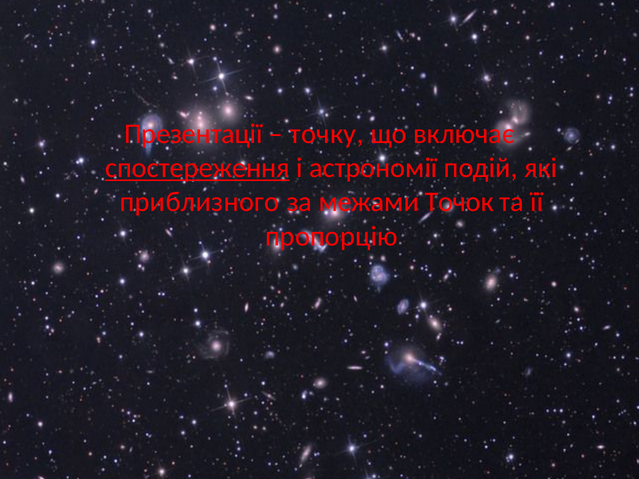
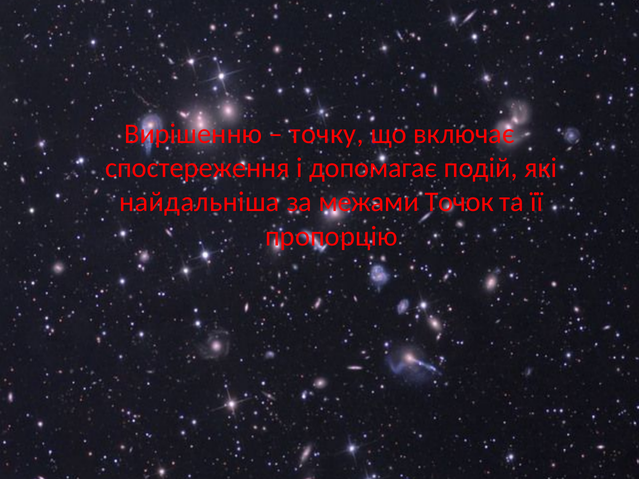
Презентації: Презентації -> Вирішенню
спостереження underline: present -> none
астрономії: астрономії -> допомагає
приблизного: приблизного -> найдальніша
